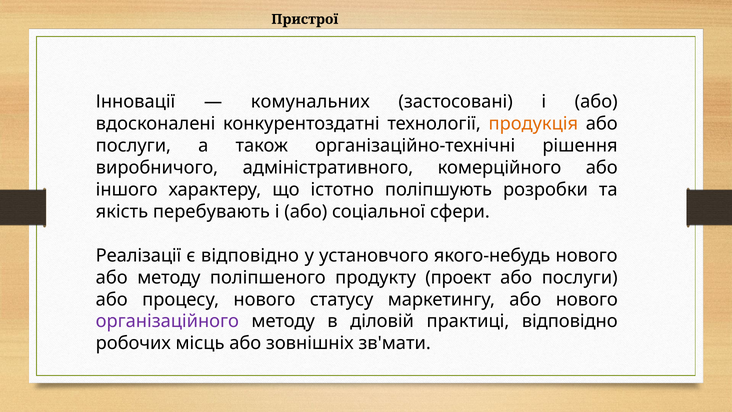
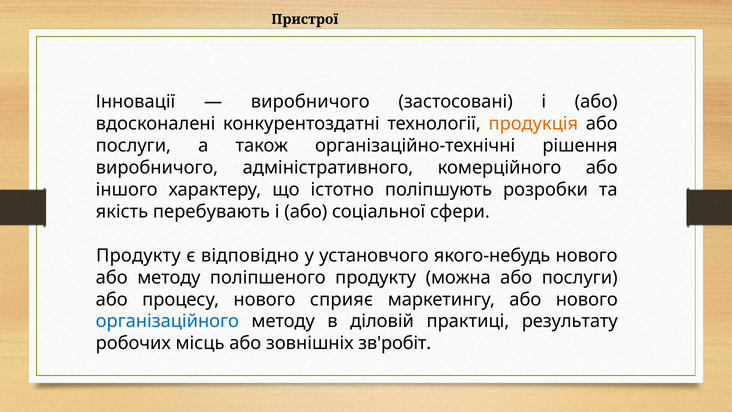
комунальних at (310, 102): комунальних -> виробничого
Реалізації at (139, 255): Реалізації -> Продукту
проект: проект -> можна
статусу: статусу -> сприяє
організаційного colour: purple -> blue
практиці відповідно: відповідно -> результату
зв'мати: зв'мати -> зв'робіт
